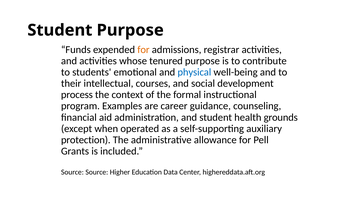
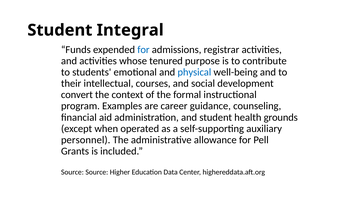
Student Purpose: Purpose -> Integral
for at (143, 50) colour: orange -> blue
process: process -> convert
protection: protection -> personnel
